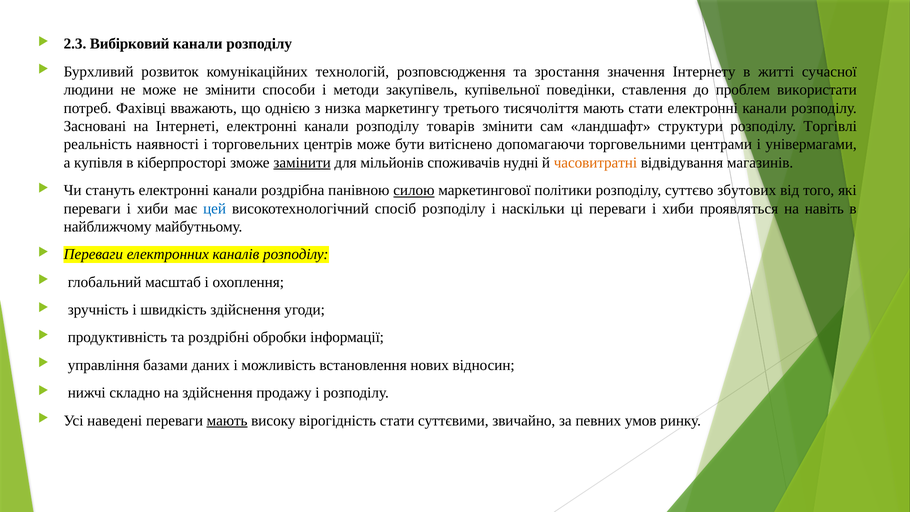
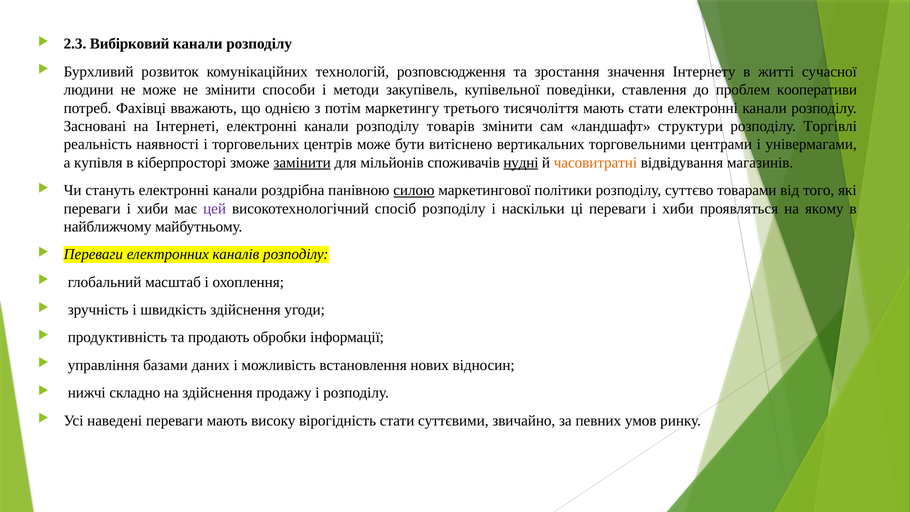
використати: використати -> кооперативи
низка: низка -> потім
допомагаючи: допомагаючи -> вертикальних
нудні underline: none -> present
збутових: збутових -> товарами
цей colour: blue -> purple
навіть: навіть -> якому
роздрiбнi: роздрiбнi -> продають
мають at (227, 420) underline: present -> none
